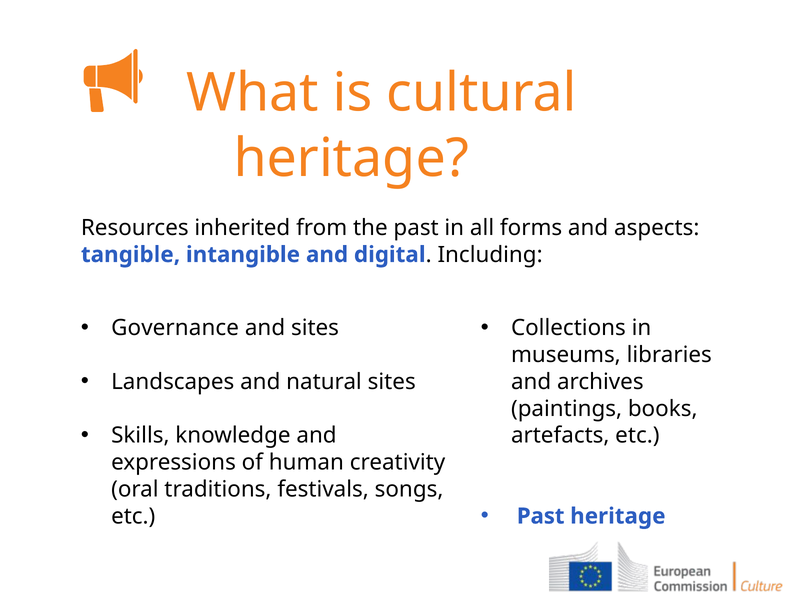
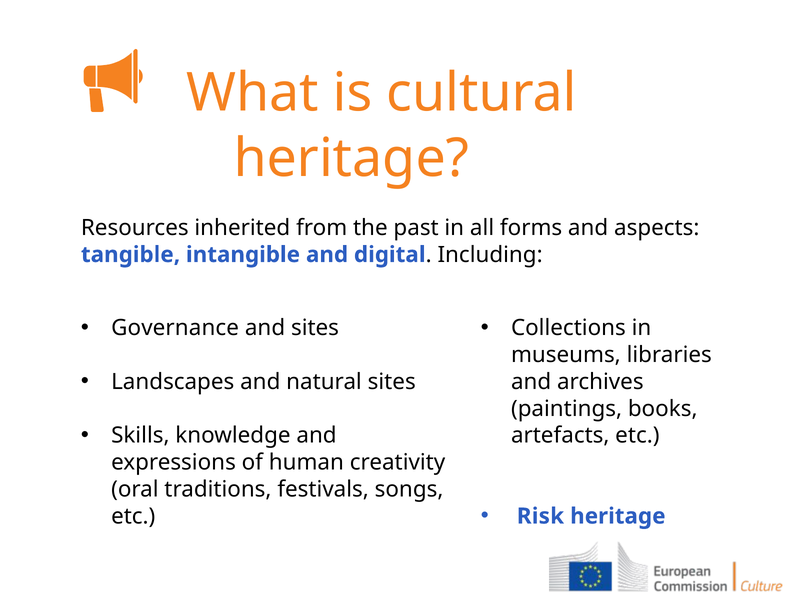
Past at (541, 516): Past -> Risk
